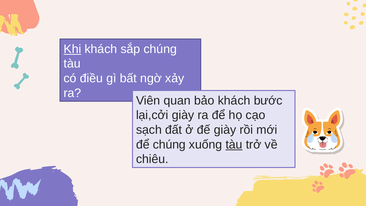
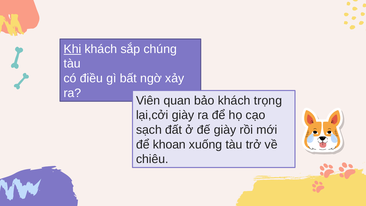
bước: bước -> trọng
để chúng: chúng -> khoan
tàu at (234, 144) underline: present -> none
